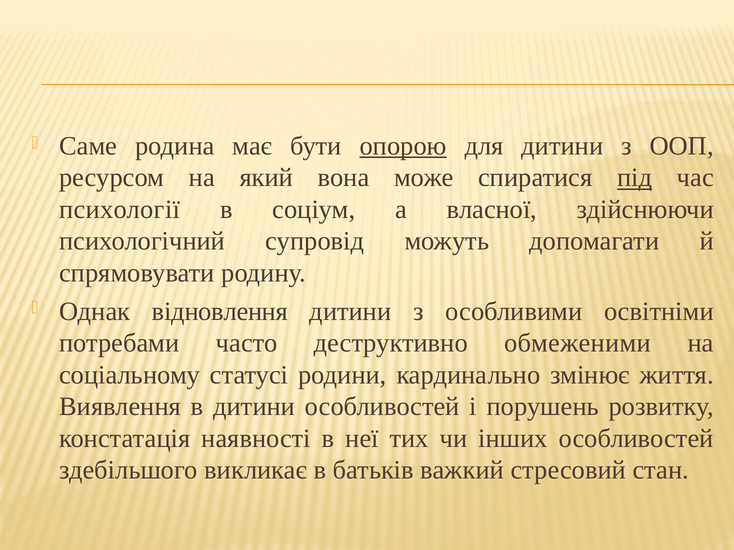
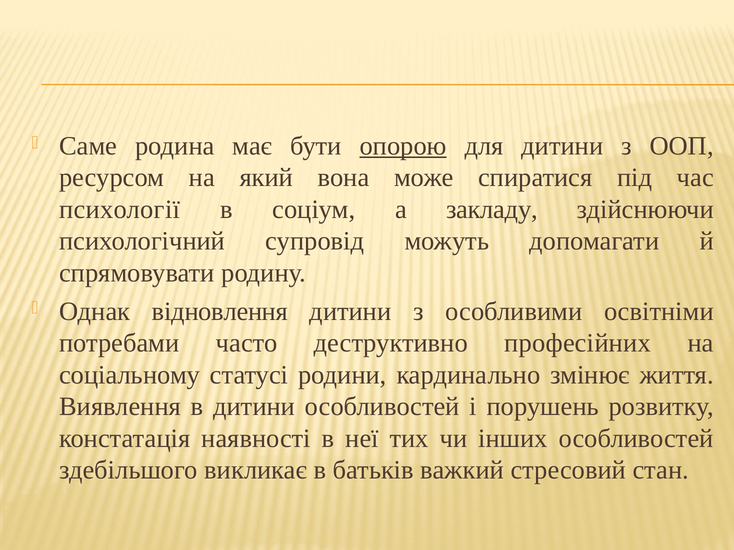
під underline: present -> none
власної: власної -> закладу
обмеженими: обмеженими -> професійних
